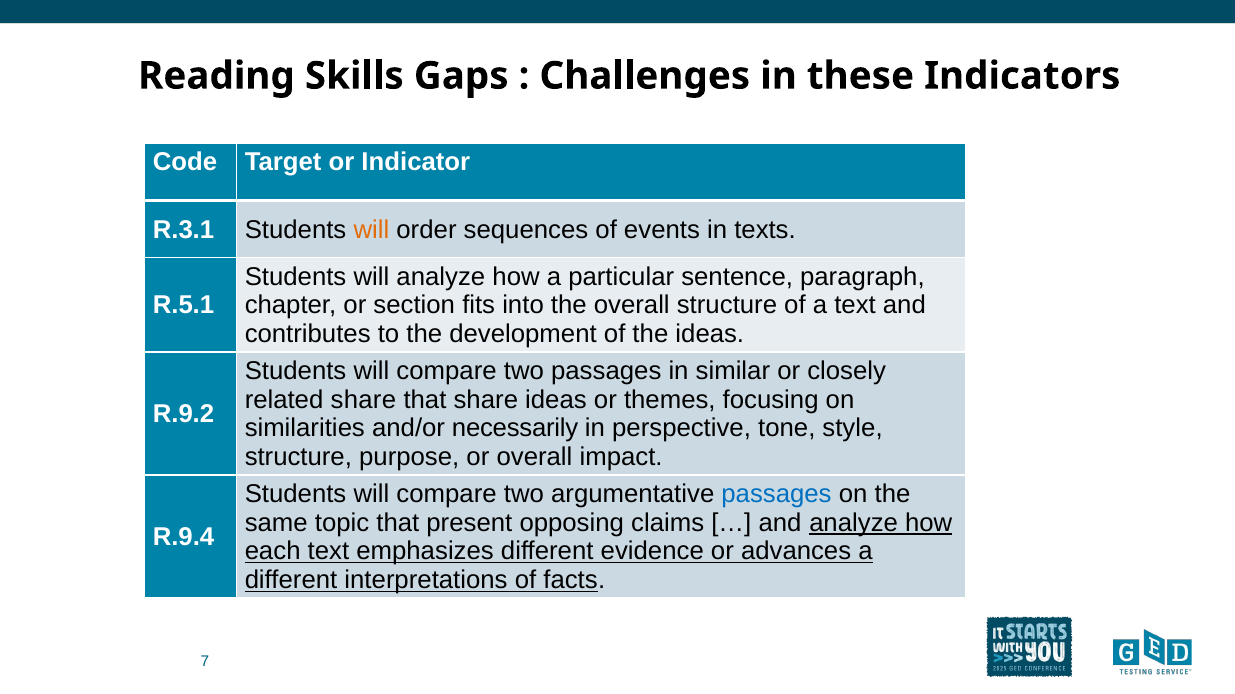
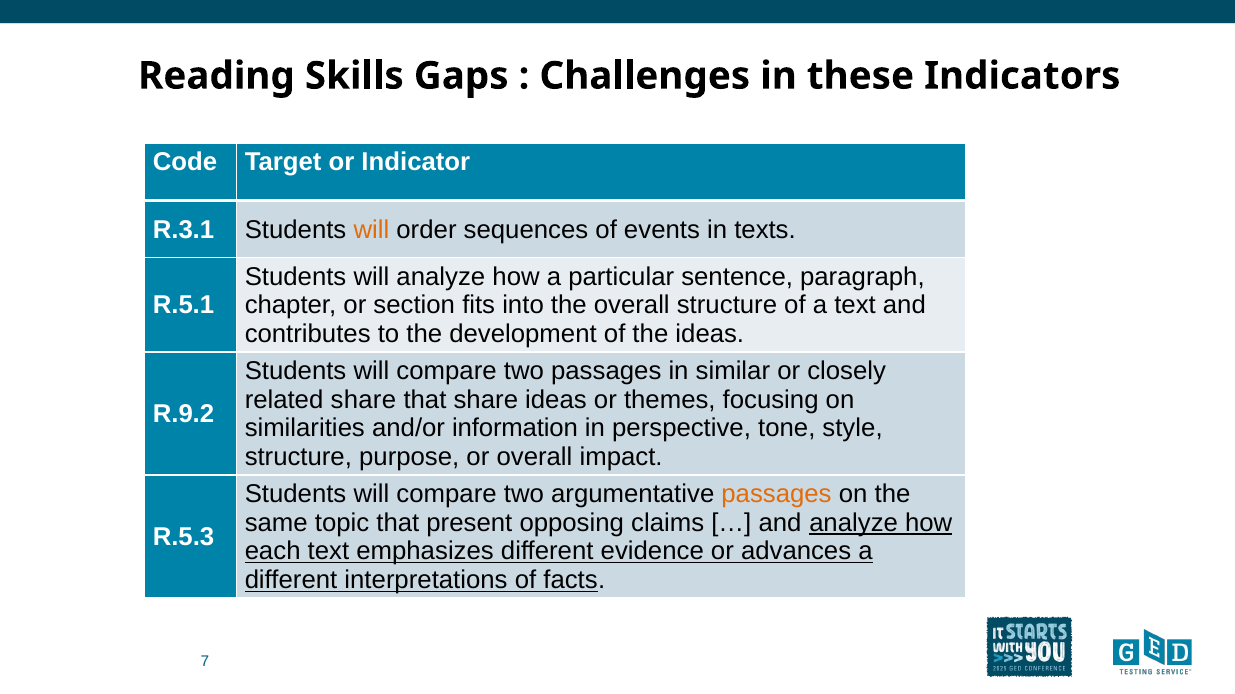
necessarily: necessarily -> information
passages at (777, 494) colour: blue -> orange
R.9.4: R.9.4 -> R.5.3
